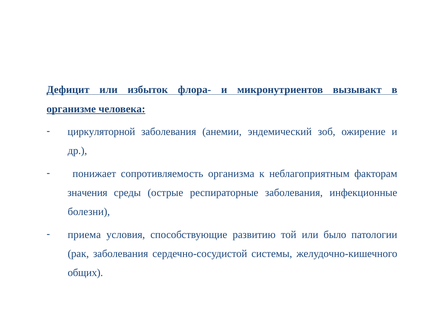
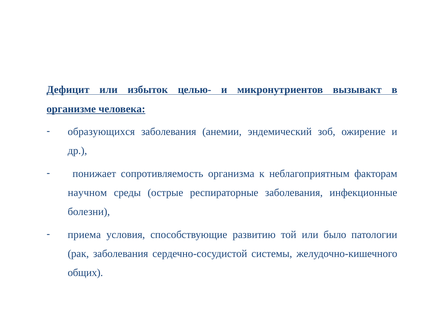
флора-: флора- -> целью-
циркуляторной: циркуляторной -> образующихся
значения: значения -> научном
